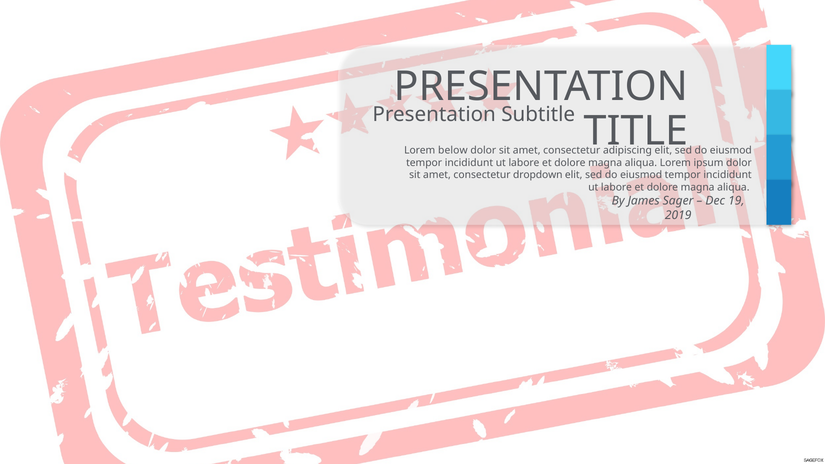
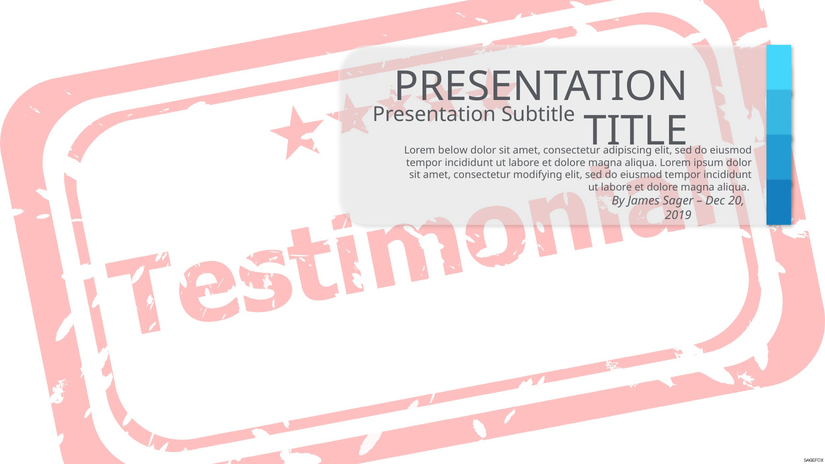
dropdown: dropdown -> modifying
19: 19 -> 20
